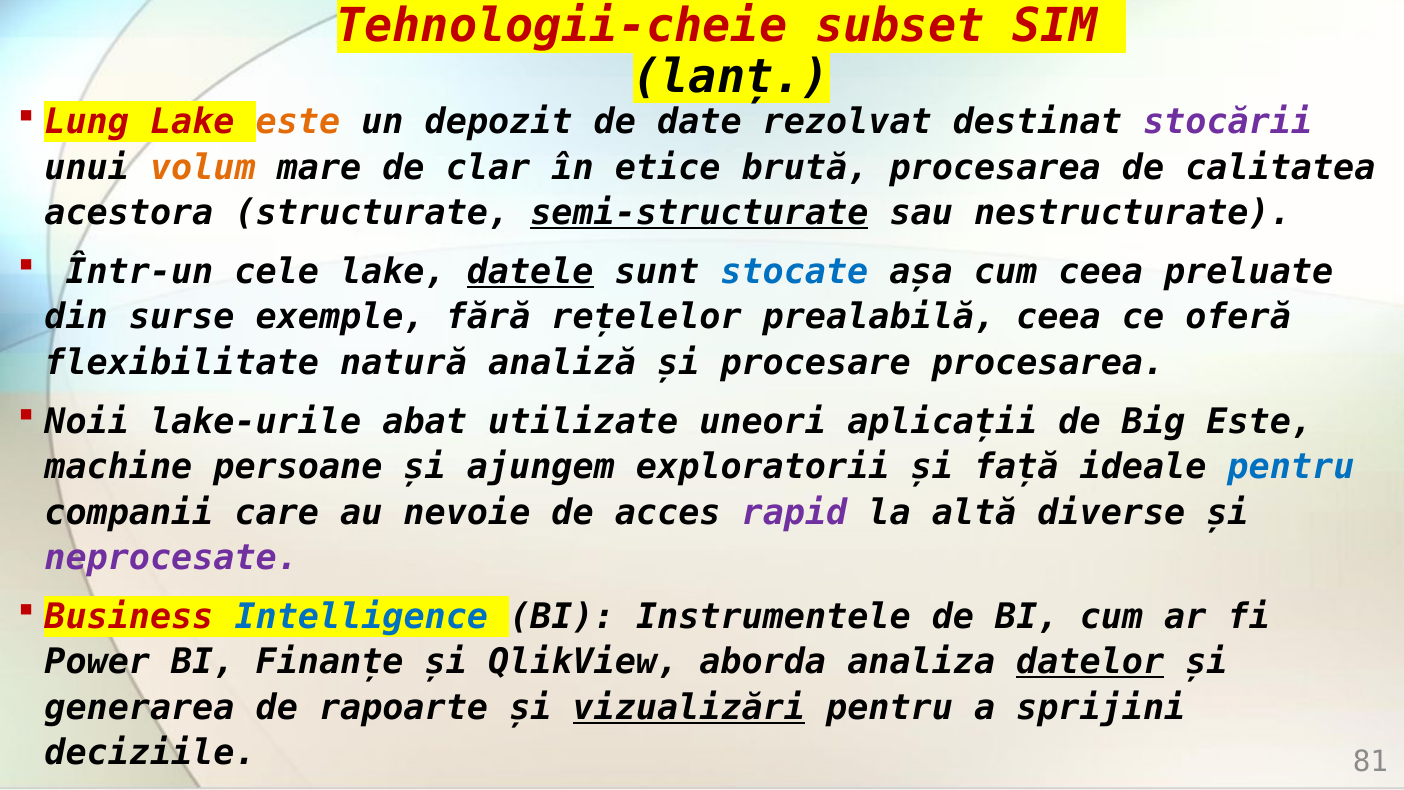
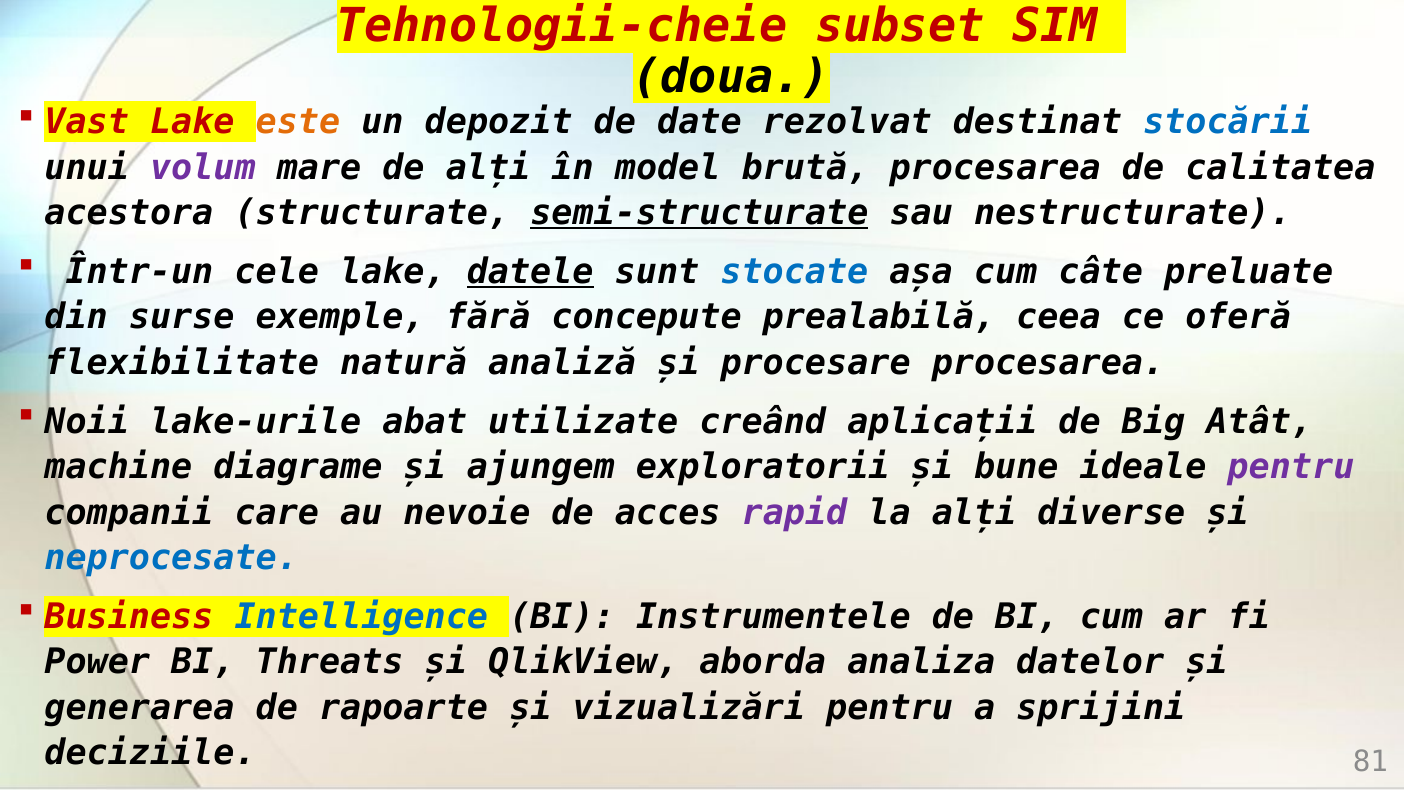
lanț: lanț -> doua
Lung: Lung -> Vast
stocării colour: purple -> blue
volum colour: orange -> purple
de clar: clar -> alți
etice: etice -> model
cum ceea: ceea -> câte
rețelelor: rețelelor -> concepute
uneori: uneori -> creând
Big Este: Este -> Atât
persoane: persoane -> diagrame
față: față -> bune
pentru at (1291, 467) colour: blue -> purple
la altă: altă -> alți
neprocesate colour: purple -> blue
Finanțe: Finanțe -> Threats
datelor underline: present -> none
vizualizări underline: present -> none
